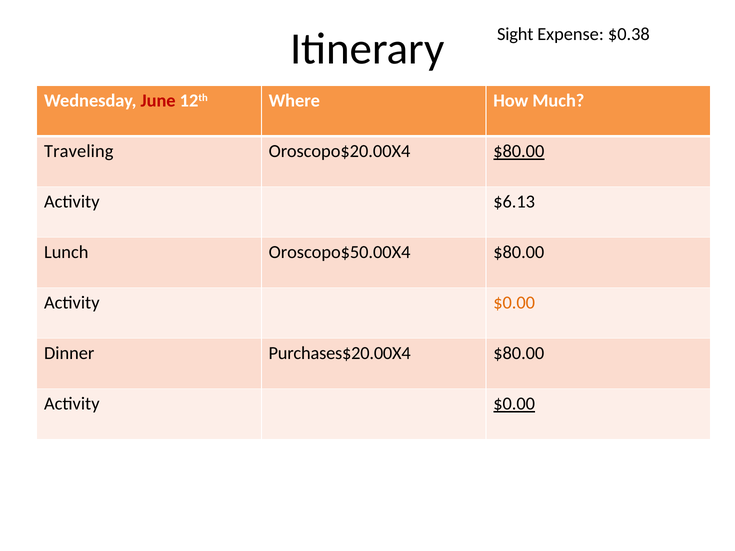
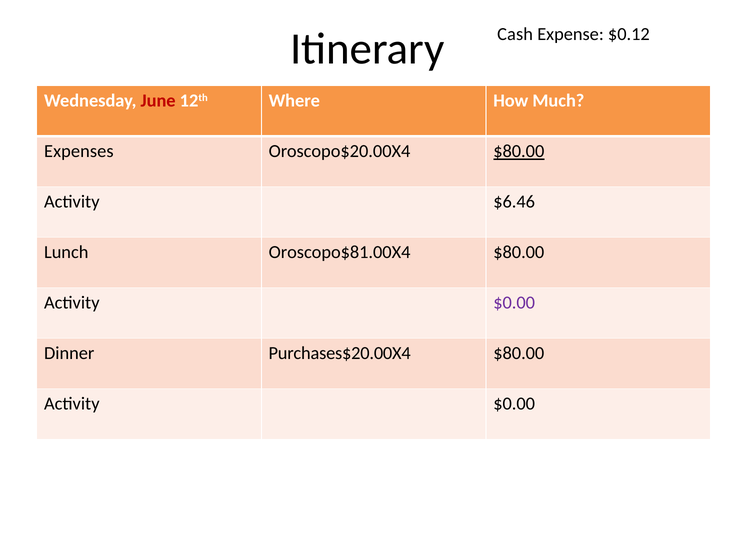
Sight: Sight -> Cash
$0.38: $0.38 -> $0.12
Traveling: Traveling -> Expenses
$6.13: $6.13 -> $6.46
Oroscopo$50.00X4: Oroscopo$50.00X4 -> Oroscopo$81.00X4
$0.00 at (514, 303) colour: orange -> purple
$0.00 at (514, 404) underline: present -> none
